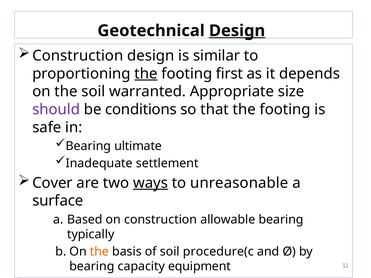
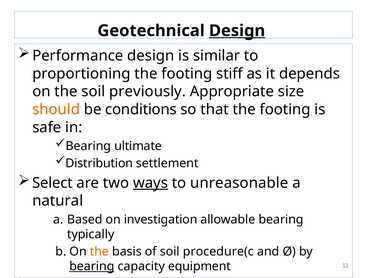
Construction at (78, 56): Construction -> Performance
the at (146, 74) underline: present -> none
first: first -> stiff
warranted: warranted -> previously
should colour: purple -> orange
Inadequate: Inadequate -> Distribution
Cover: Cover -> Select
surface: surface -> natural
on construction: construction -> investigation
bearing at (92, 267) underline: none -> present
